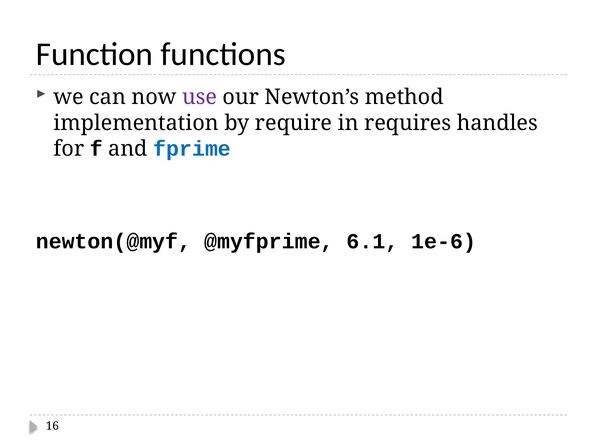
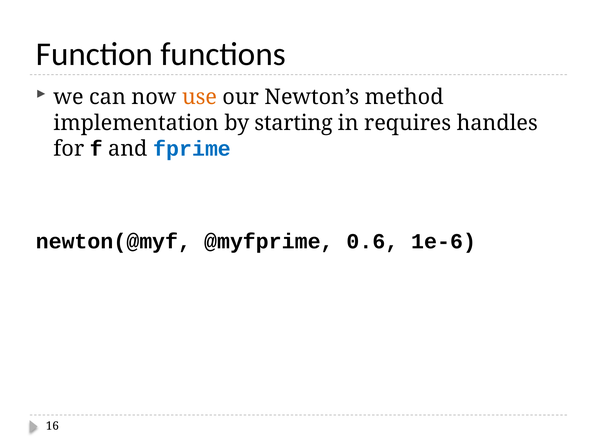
use colour: purple -> orange
require: require -> starting
6.1: 6.1 -> 0.6
